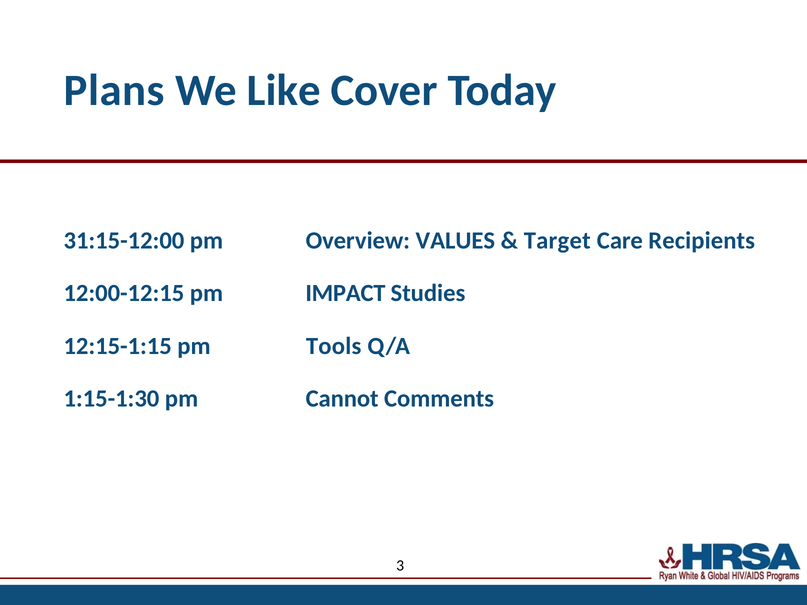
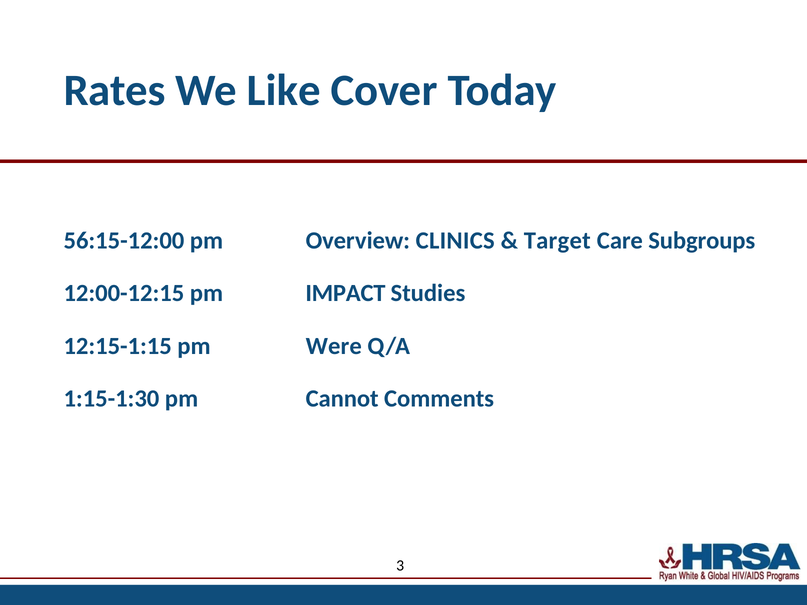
Plans: Plans -> Rates
31:15-12:00: 31:15-12:00 -> 56:15-12:00
VALUES: VALUES -> CLINICS
Recipients: Recipients -> Subgroups
Tools: Tools -> Were
